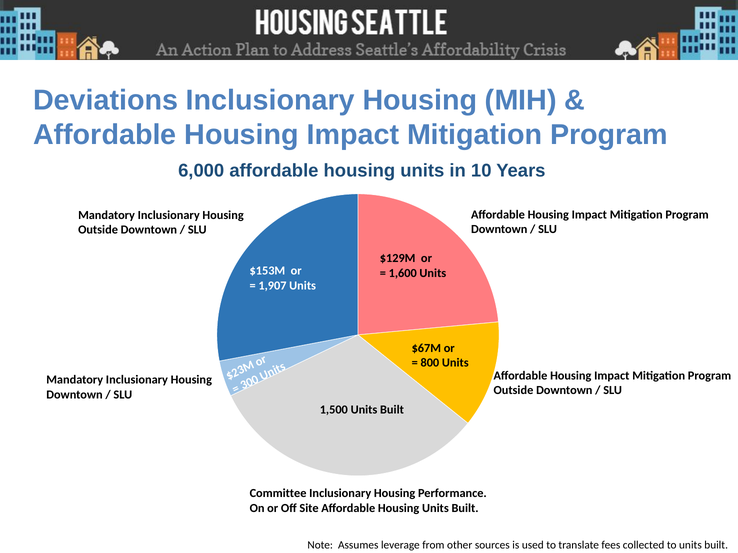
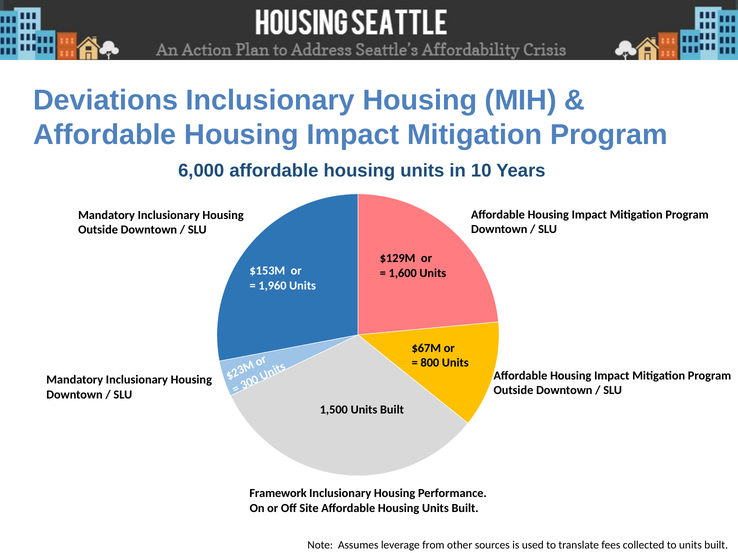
1,907: 1,907 -> 1,960
Committee: Committee -> Framework
